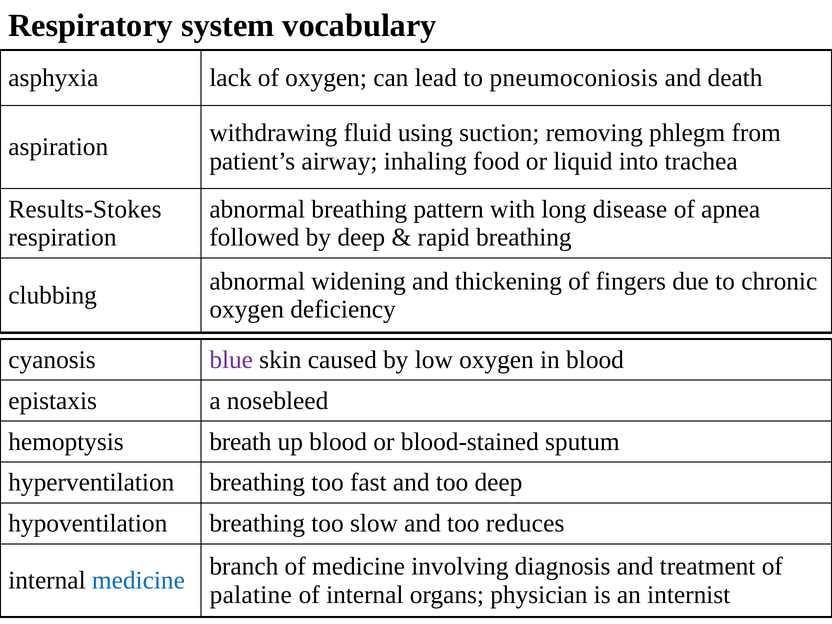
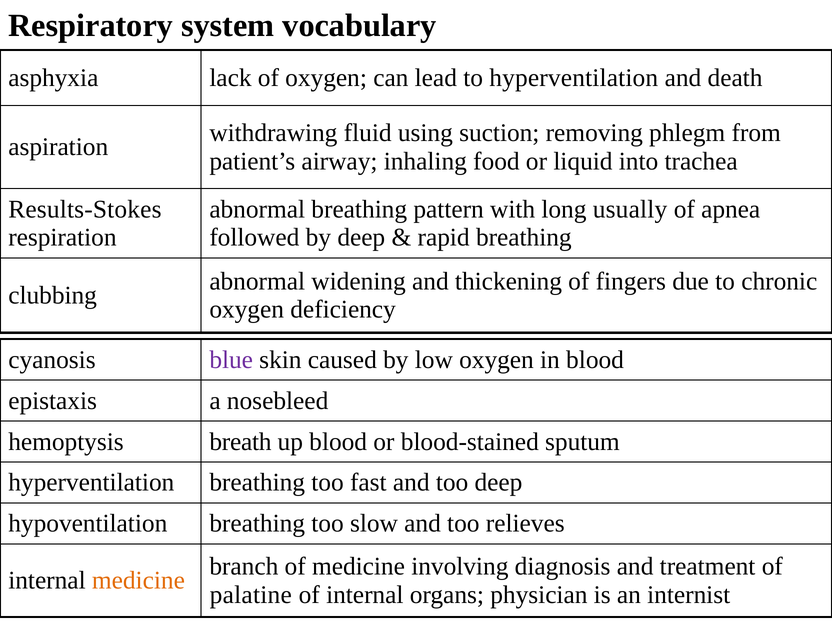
to pneumoconiosis: pneumoconiosis -> hyperventilation
disease: disease -> usually
reduces: reduces -> relieves
medicine at (138, 581) colour: blue -> orange
